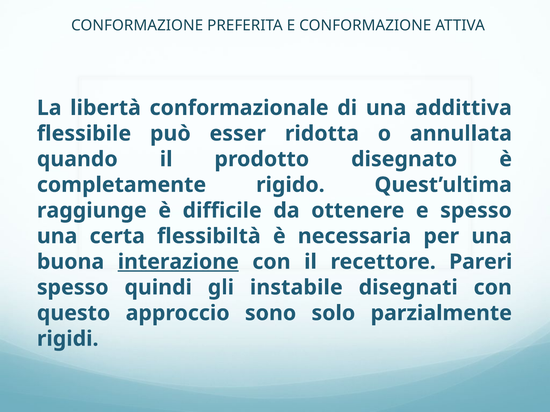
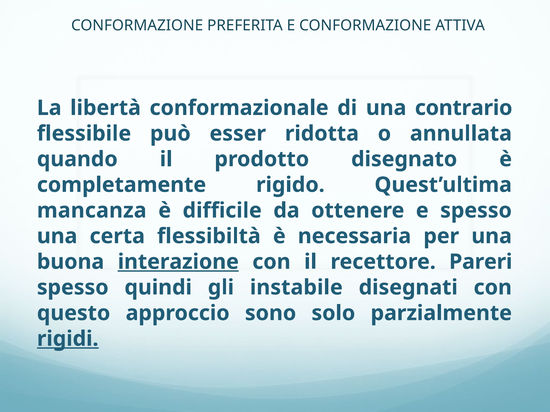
addittiva: addittiva -> contrario
raggiunge: raggiunge -> mancanza
rigidi underline: none -> present
